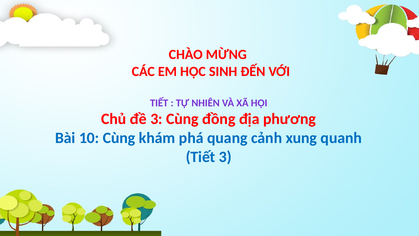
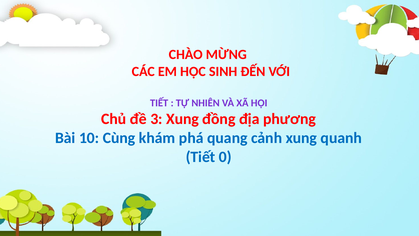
3 Cùng: Cùng -> Xung
Tiết 3: 3 -> 0
